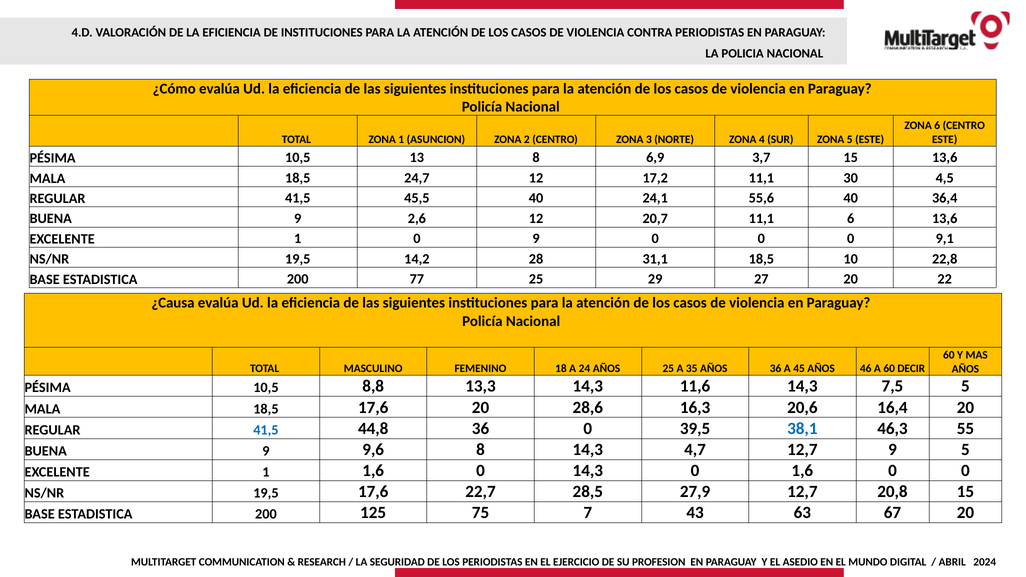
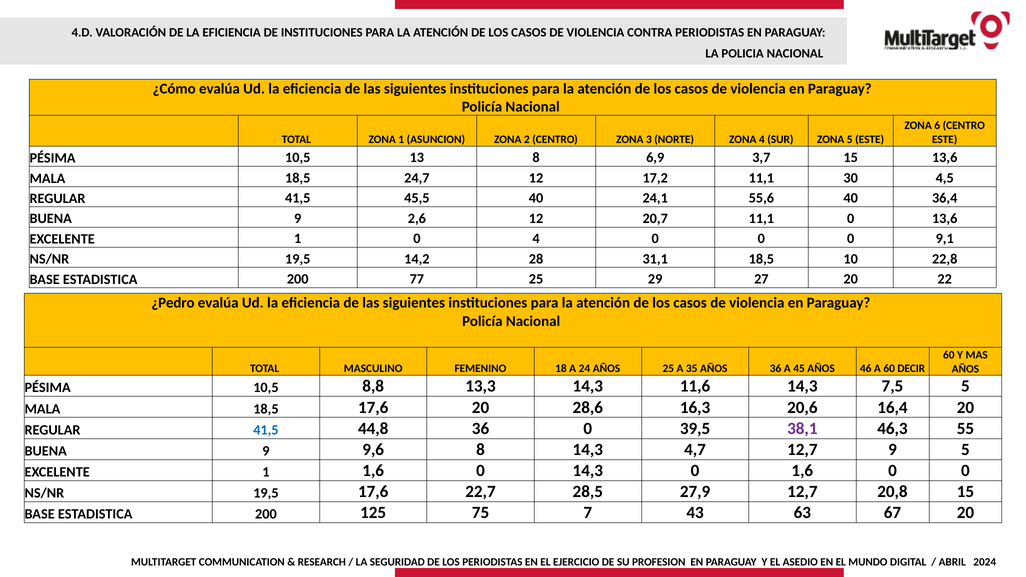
11,1 6: 6 -> 0
0 9: 9 -> 4
¿Causa: ¿Causa -> ¿Pedro
38,1 colour: blue -> purple
